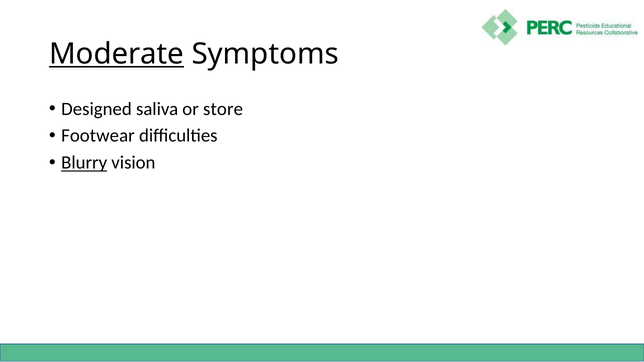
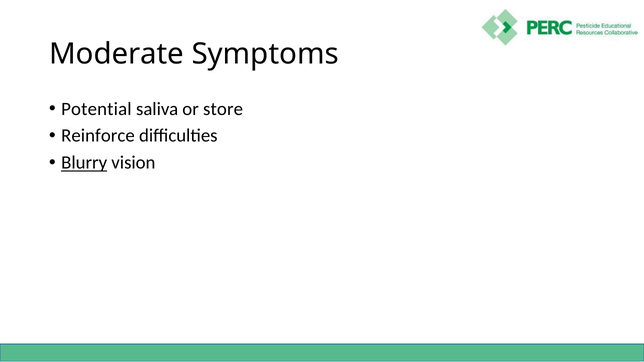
Moderate underline: present -> none
Designed: Designed -> Potential
Footwear: Footwear -> Reinforce
